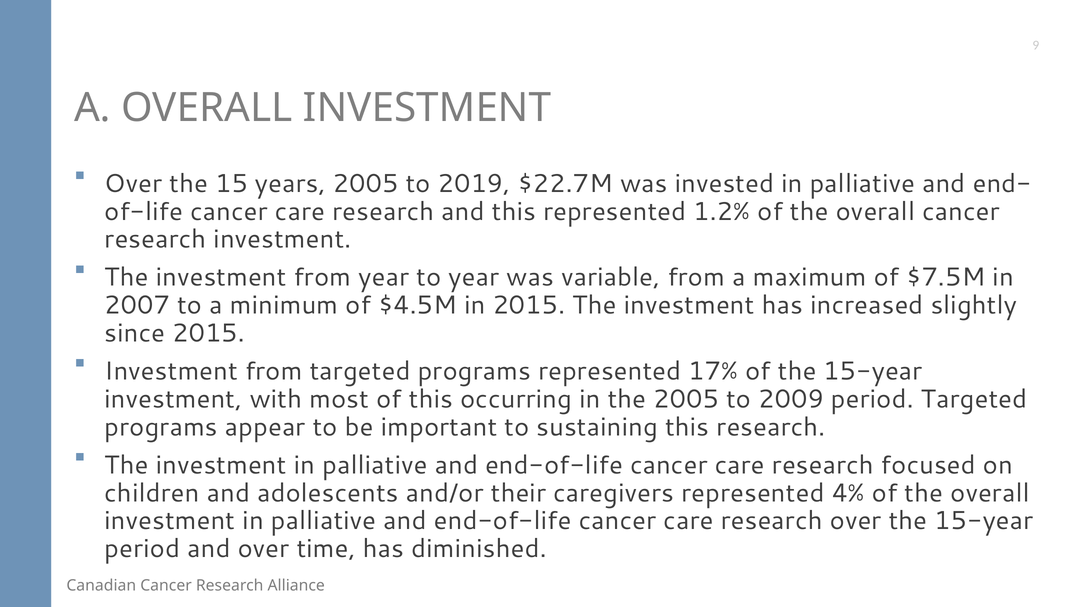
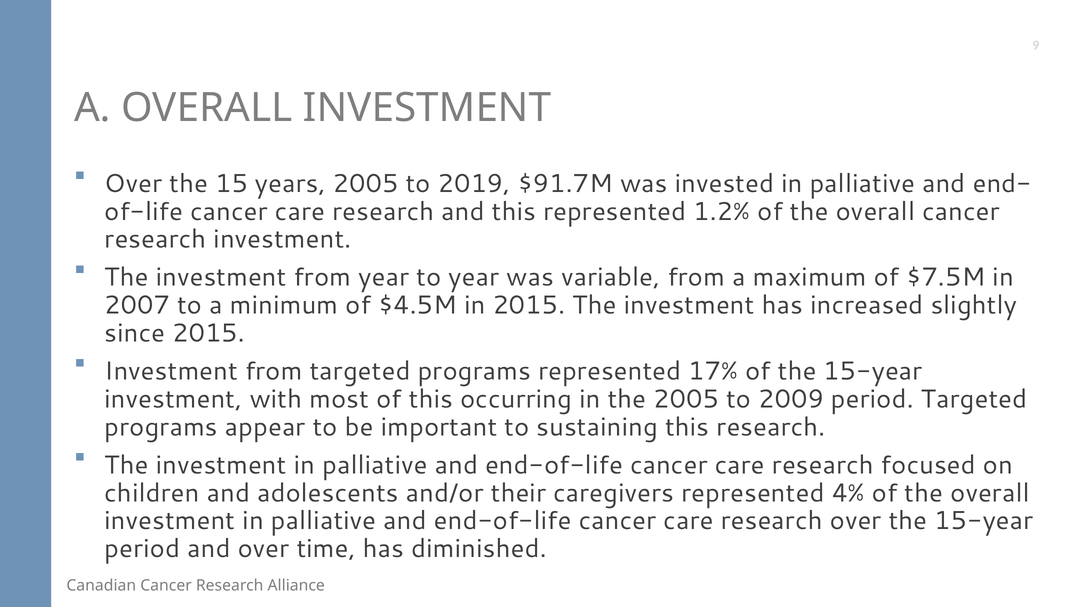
$22.7M: $22.7M -> $91.7M
